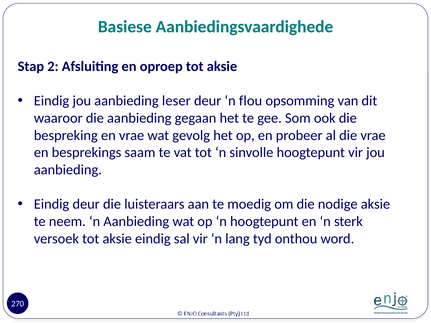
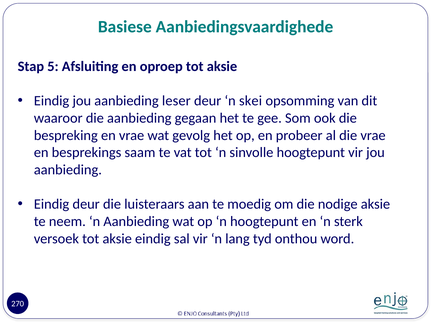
2: 2 -> 5
flou: flou -> skei
